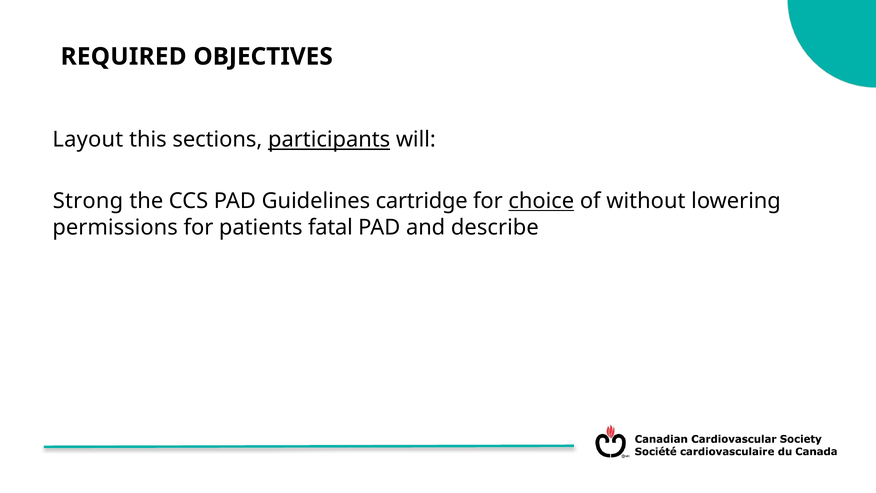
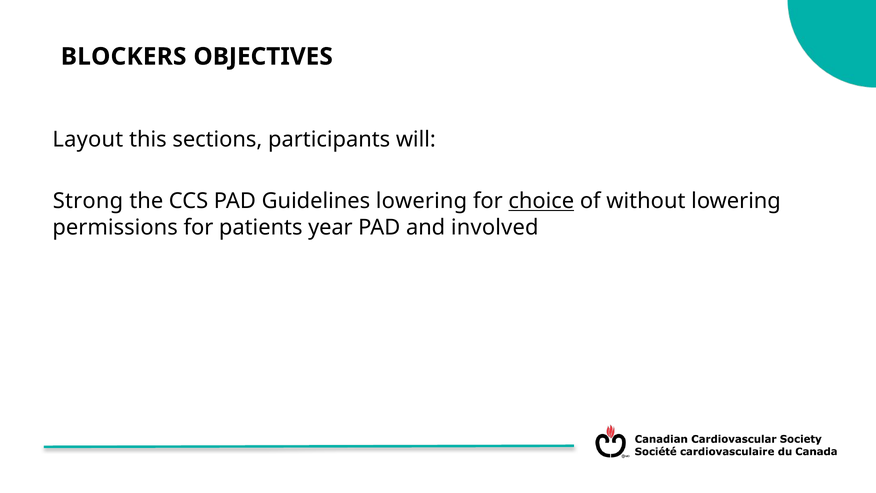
REQUIRED: REQUIRED -> BLOCKERS
participants underline: present -> none
Guidelines cartridge: cartridge -> lowering
fatal: fatal -> year
describe: describe -> involved
